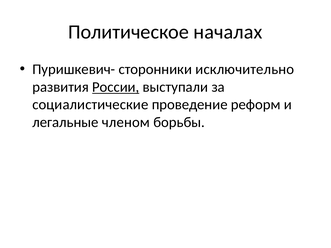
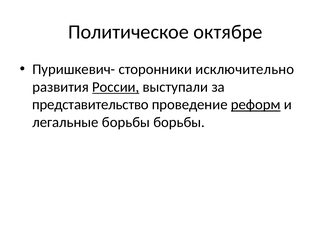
началах: началах -> октябре
социалистические: социалистические -> представительство
реформ underline: none -> present
легальные членом: членом -> борьбы
